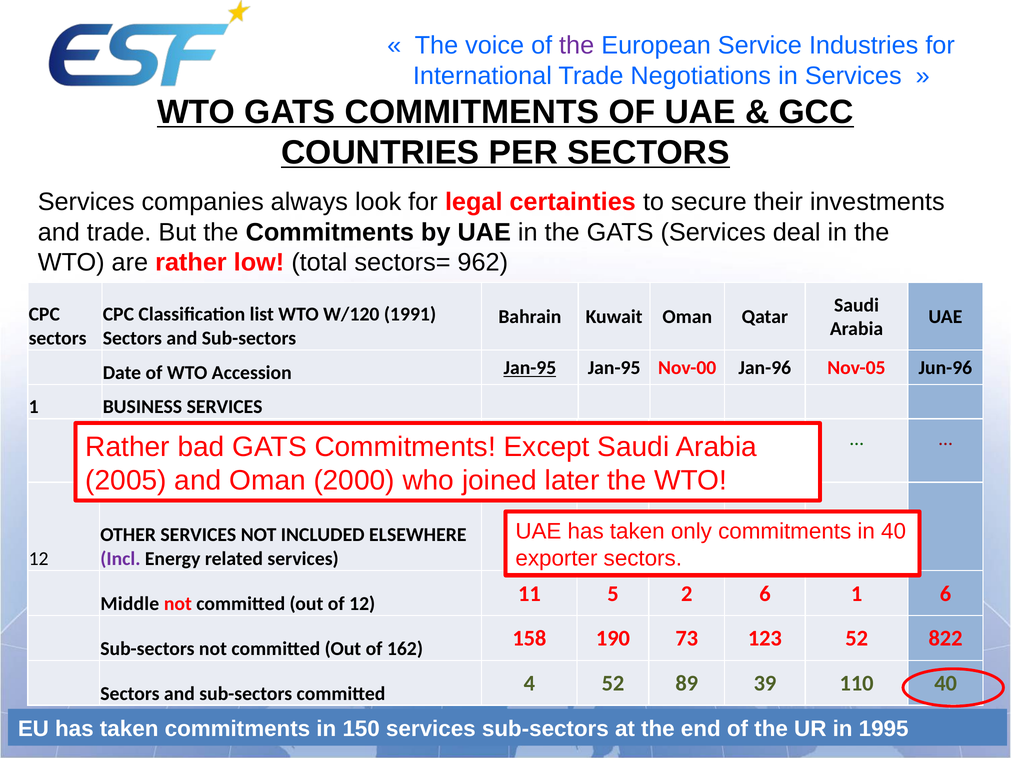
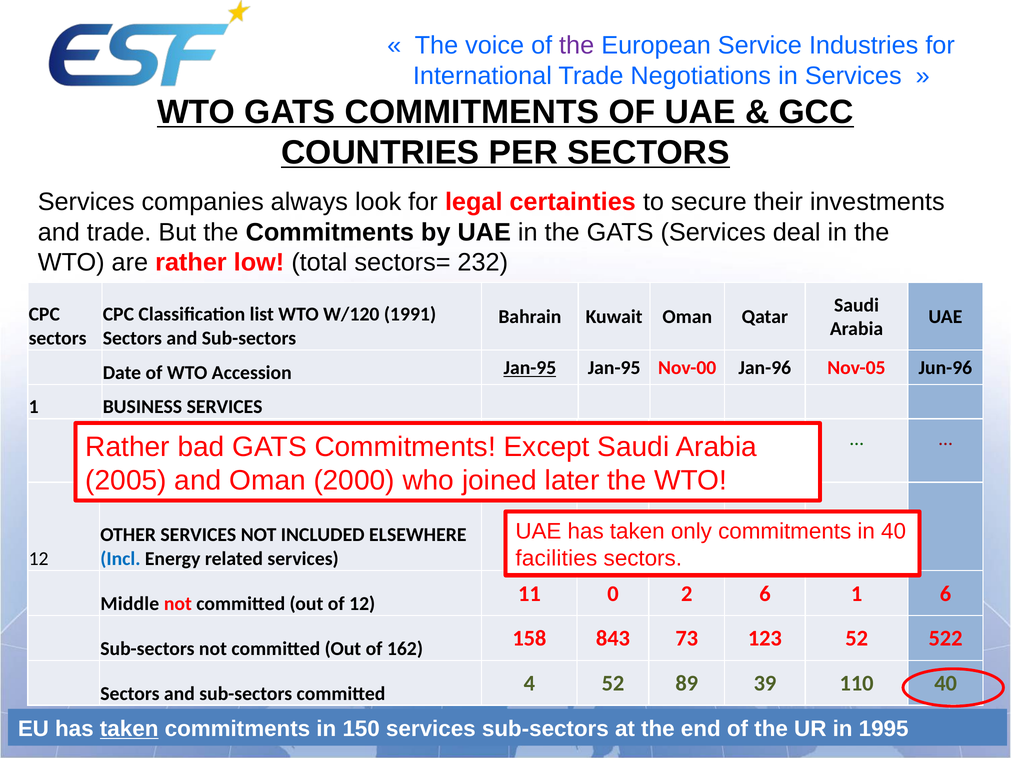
962: 962 -> 232
exporter: exporter -> facilities
Incl colour: purple -> blue
5: 5 -> 0
190: 190 -> 843
822: 822 -> 522
taken at (129, 729) underline: none -> present
